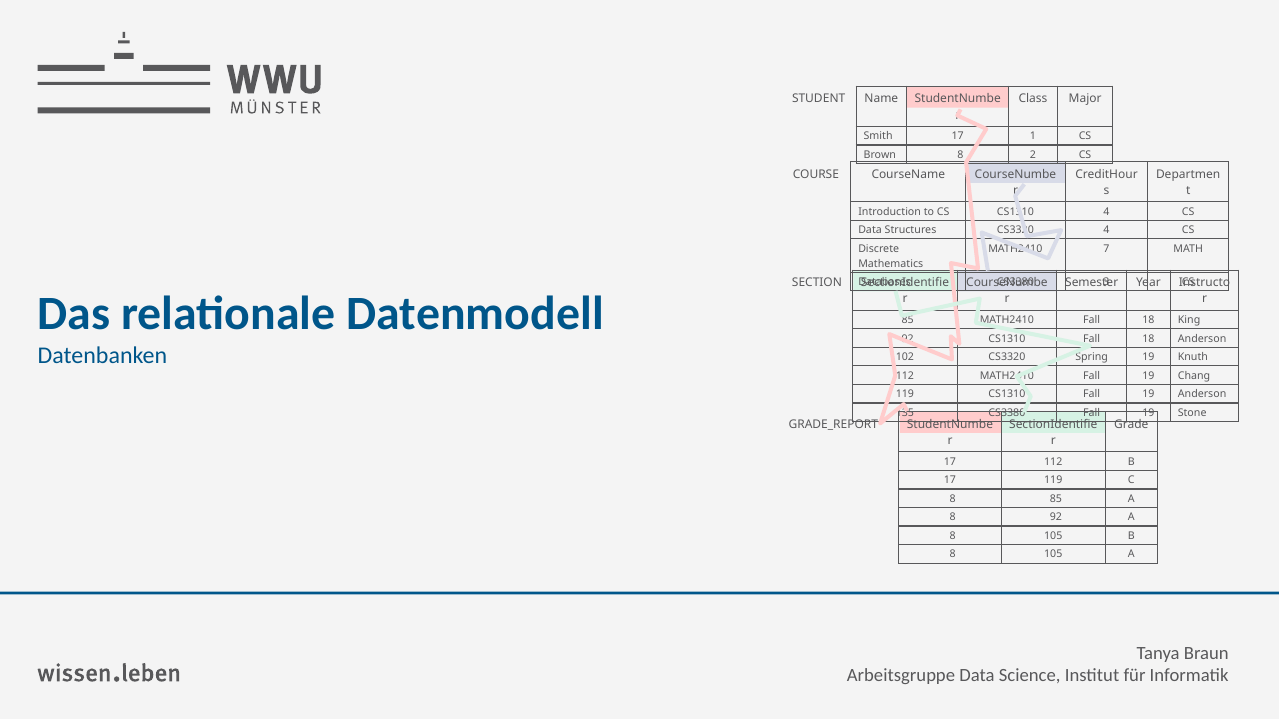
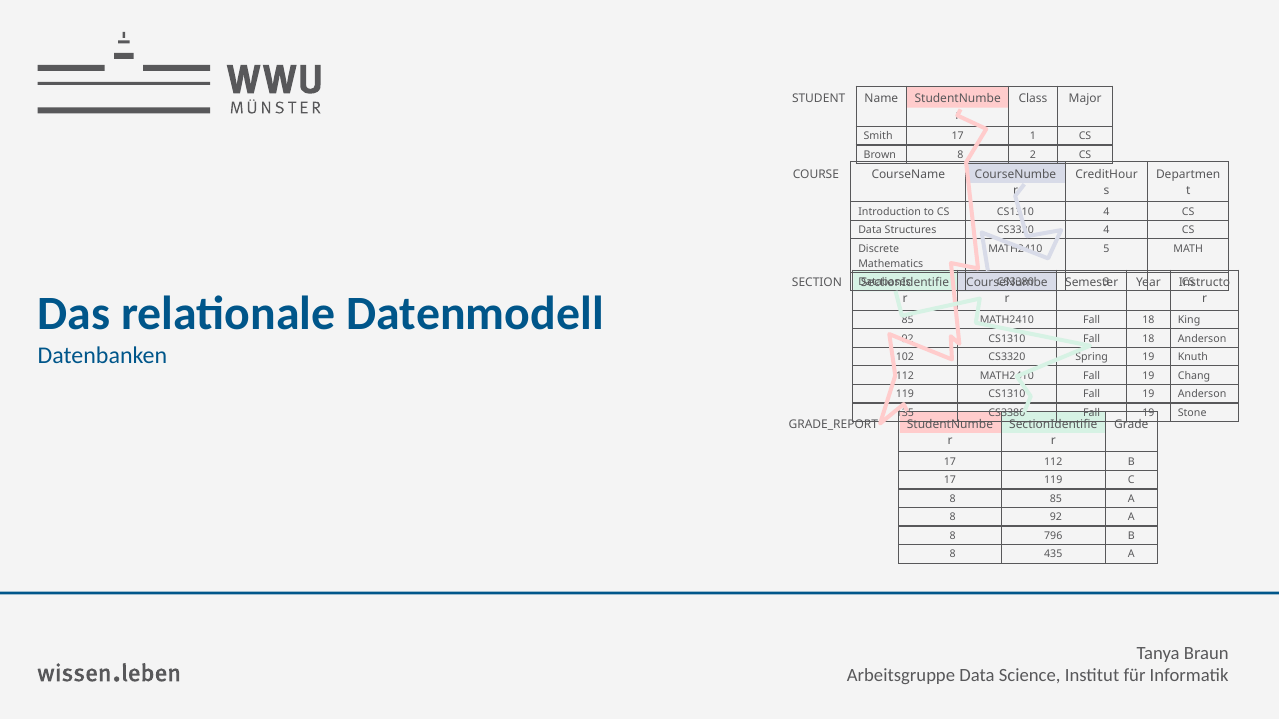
7: 7 -> 5
105 at (1053, 536): 105 -> 796
105 at (1053, 555): 105 -> 435
